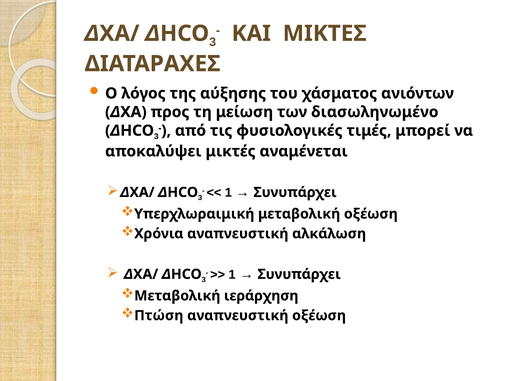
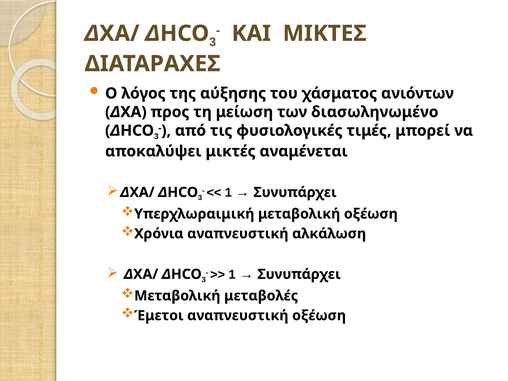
ιεράρχηση: ιεράρχηση -> μεταβολές
Πτώση: Πτώση -> Έμετοι
